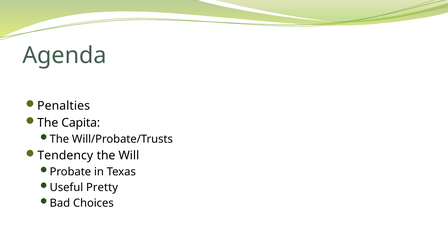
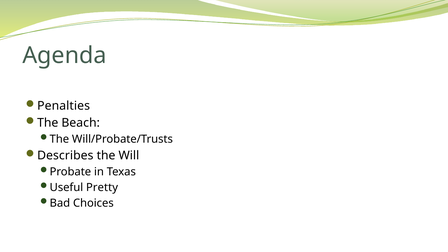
Capita: Capita -> Beach
Tendency: Tendency -> Describes
